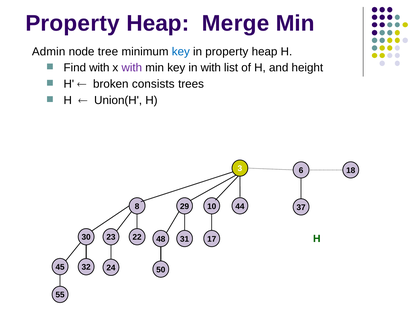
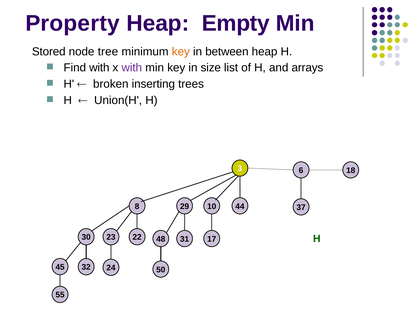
Merge: Merge -> Empty
Admin: Admin -> Stored
key at (181, 52) colour: blue -> orange
in property: property -> between
in with: with -> size
height: height -> arrays
consists: consists -> inserting
